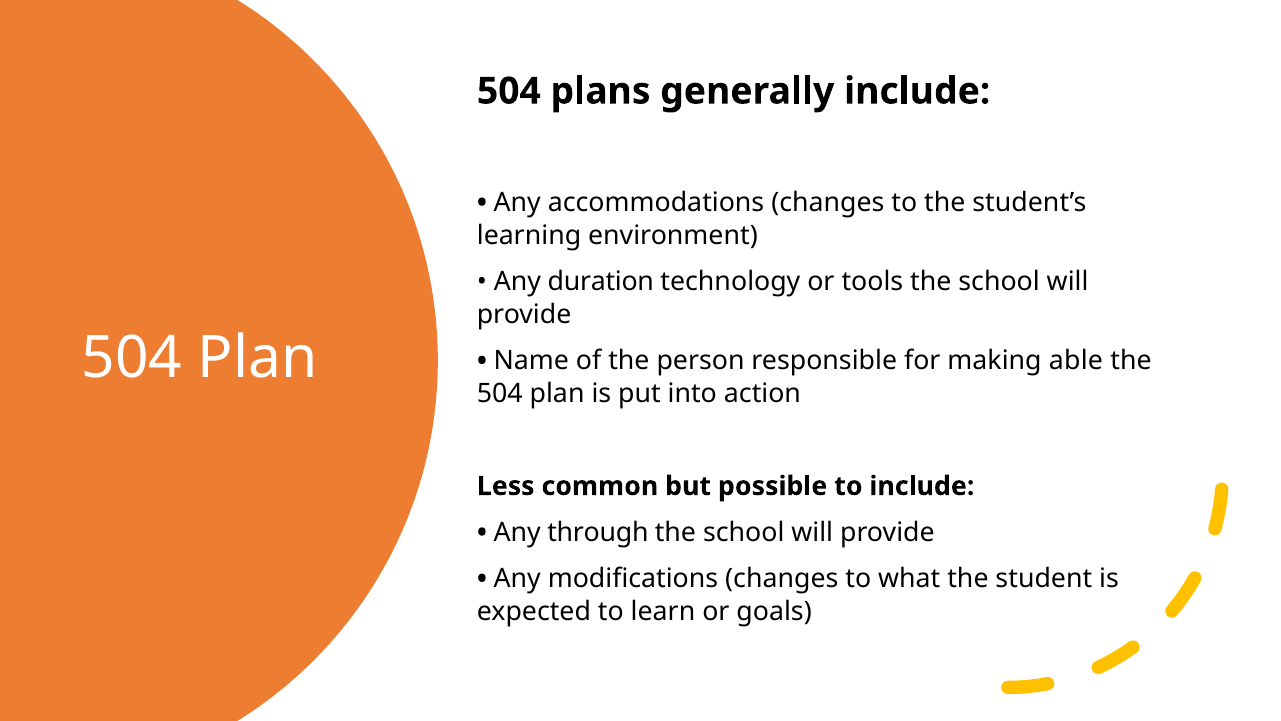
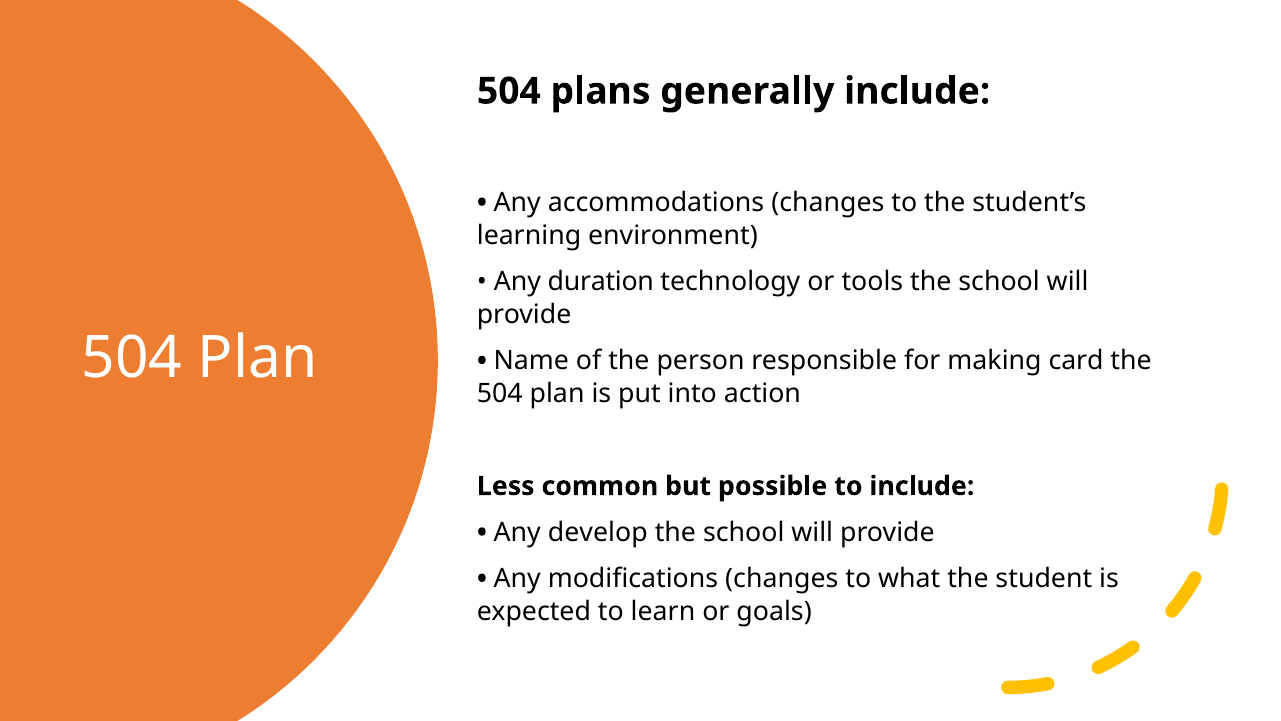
able: able -> card
through: through -> develop
